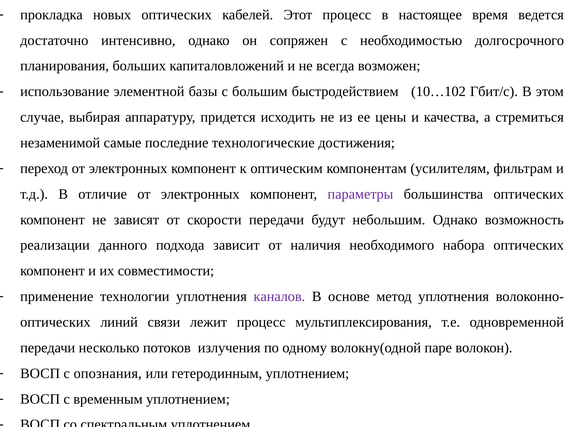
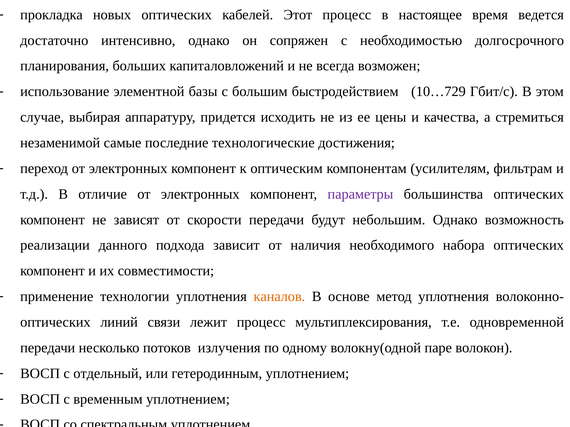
10…102: 10…102 -> 10…729
каналов colour: purple -> orange
опознания: опознания -> отдельный
